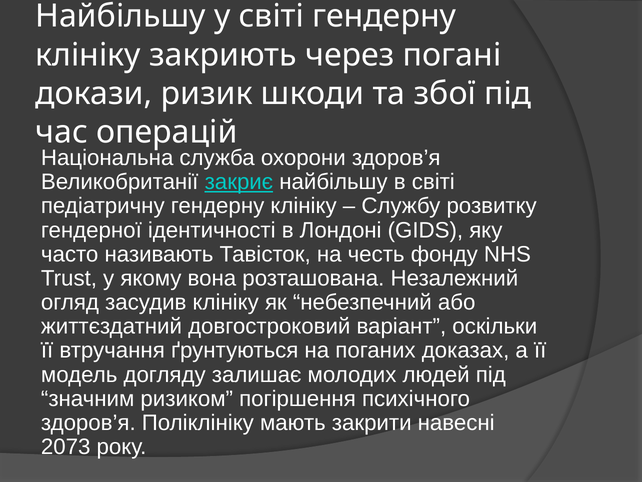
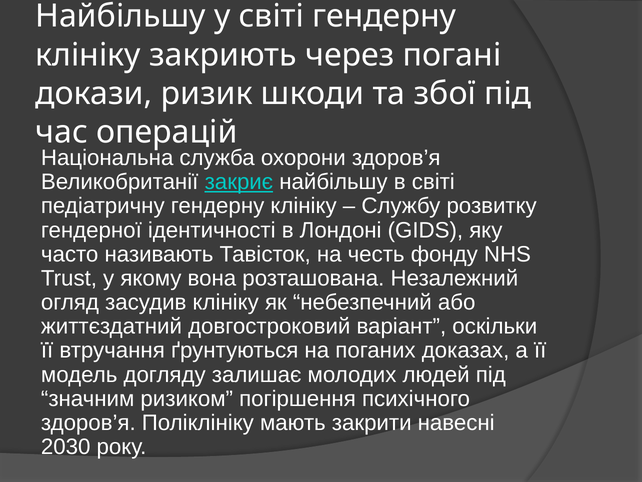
2073: 2073 -> 2030
